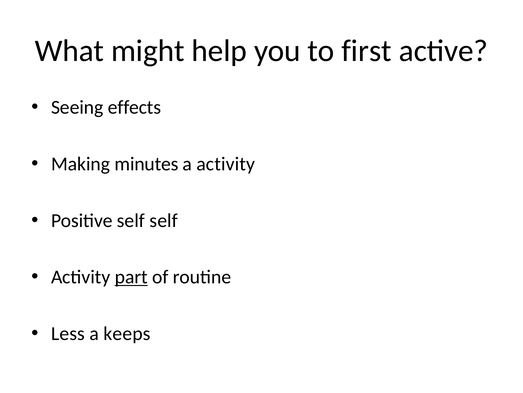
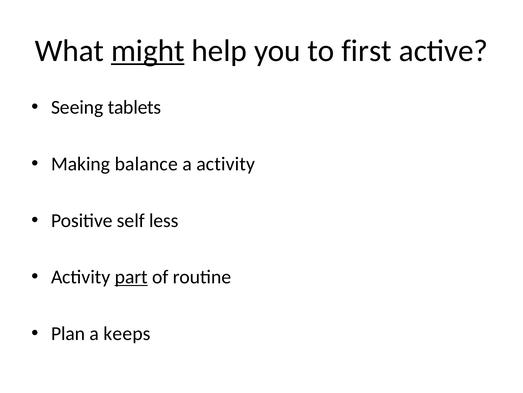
might underline: none -> present
effects: effects -> tablets
minutes: minutes -> balance
self self: self -> less
Less: Less -> Plan
